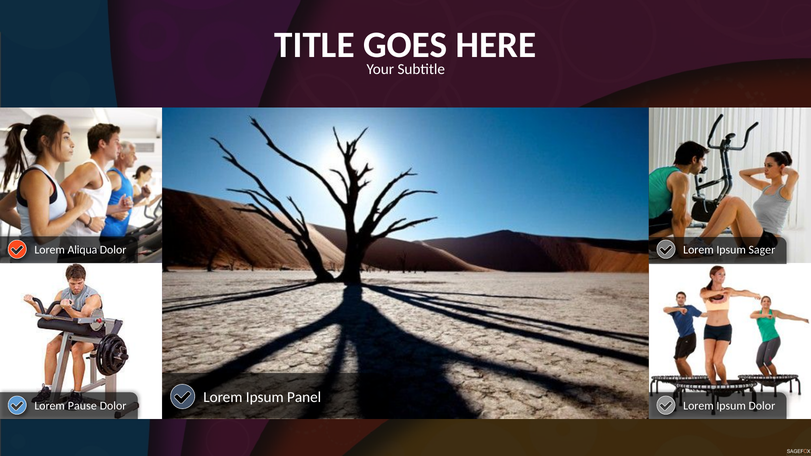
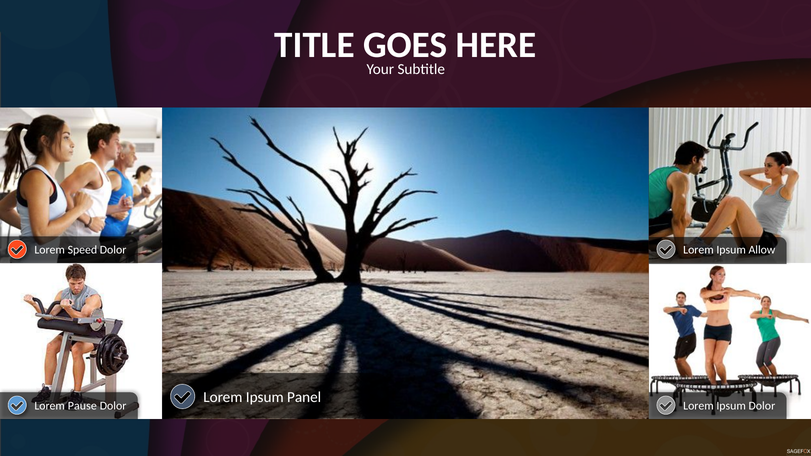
Aliqua: Aliqua -> Speed
Sager: Sager -> Allow
